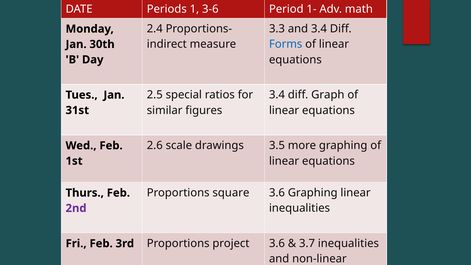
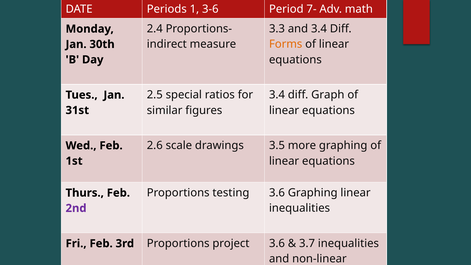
1-: 1- -> 7-
Forms colour: blue -> orange
square: square -> testing
